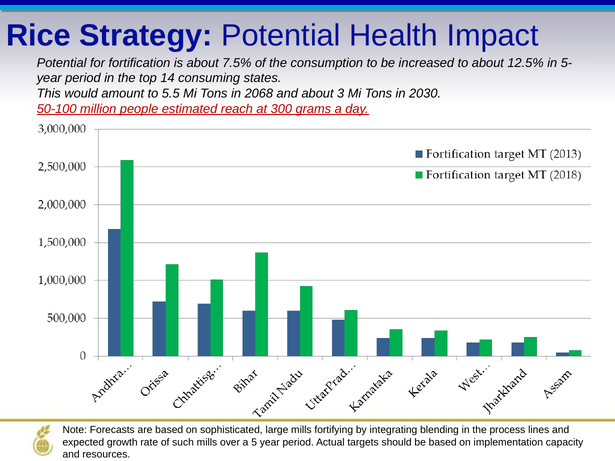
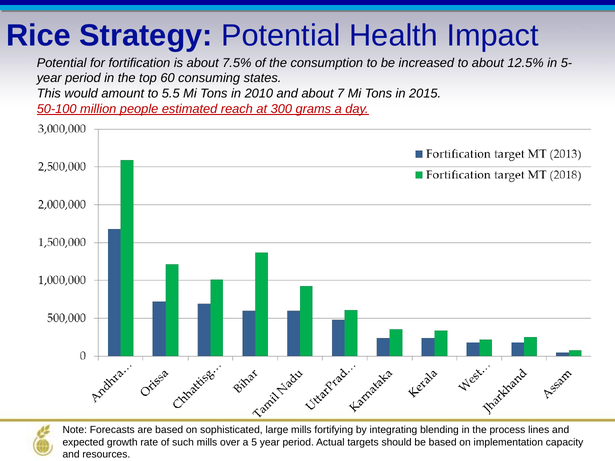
14: 14 -> 60
2068: 2068 -> 2010
3: 3 -> 7
2030: 2030 -> 2015
